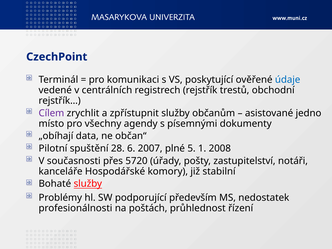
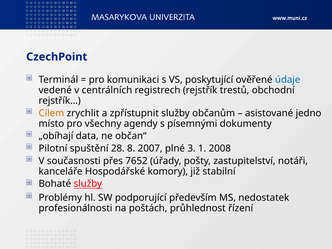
Cílem colour: purple -> orange
6: 6 -> 8
5: 5 -> 3
5720: 5720 -> 7652
